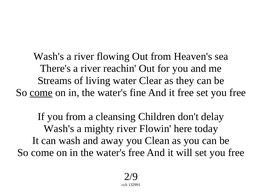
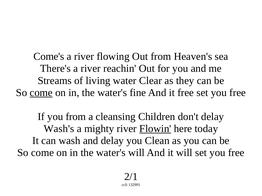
Wash's at (49, 57): Wash's -> Come's
Flowin underline: none -> present
and away: away -> delay
water's free: free -> will
2/9: 2/9 -> 2/1
